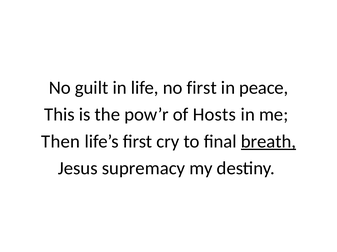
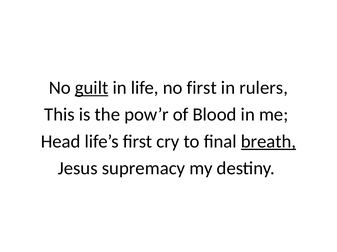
guilt underline: none -> present
peace: peace -> rulers
Hosts: Hosts -> Blood
Then: Then -> Head
